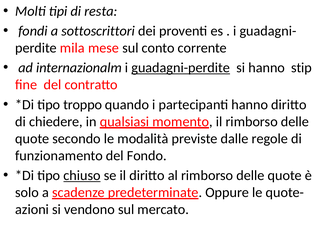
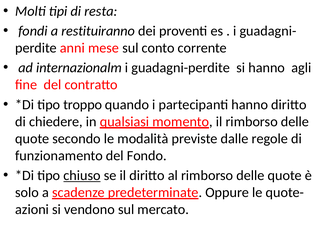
sottoscrittori: sottoscrittori -> restituiranno
mila: mila -> anni
guadagni-perdite underline: present -> none
stip: stip -> agli
